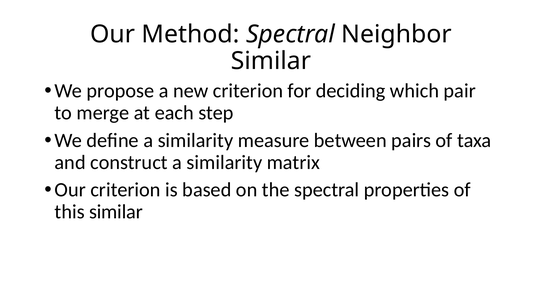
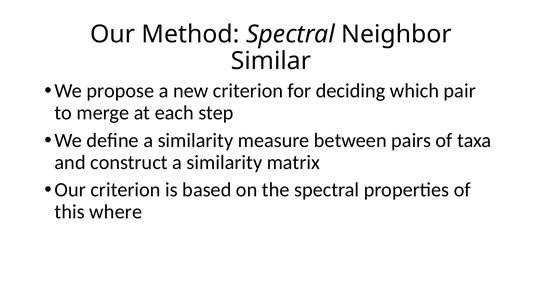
this similar: similar -> where
